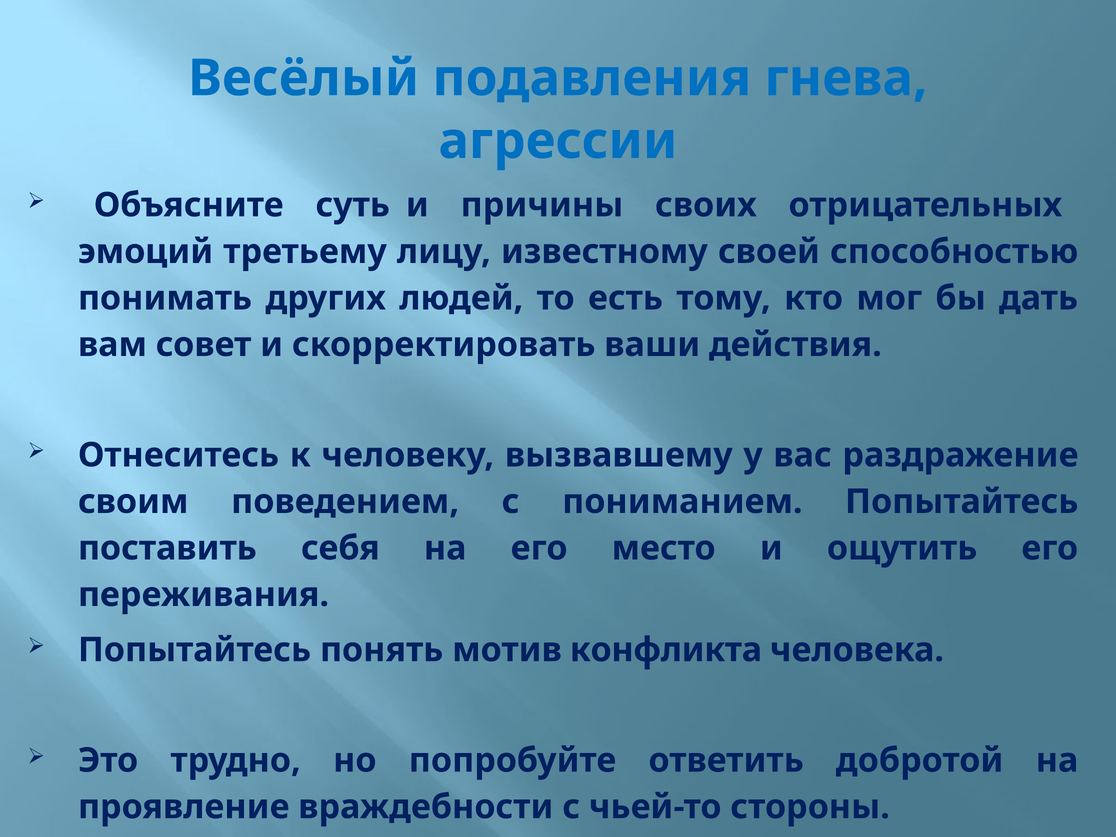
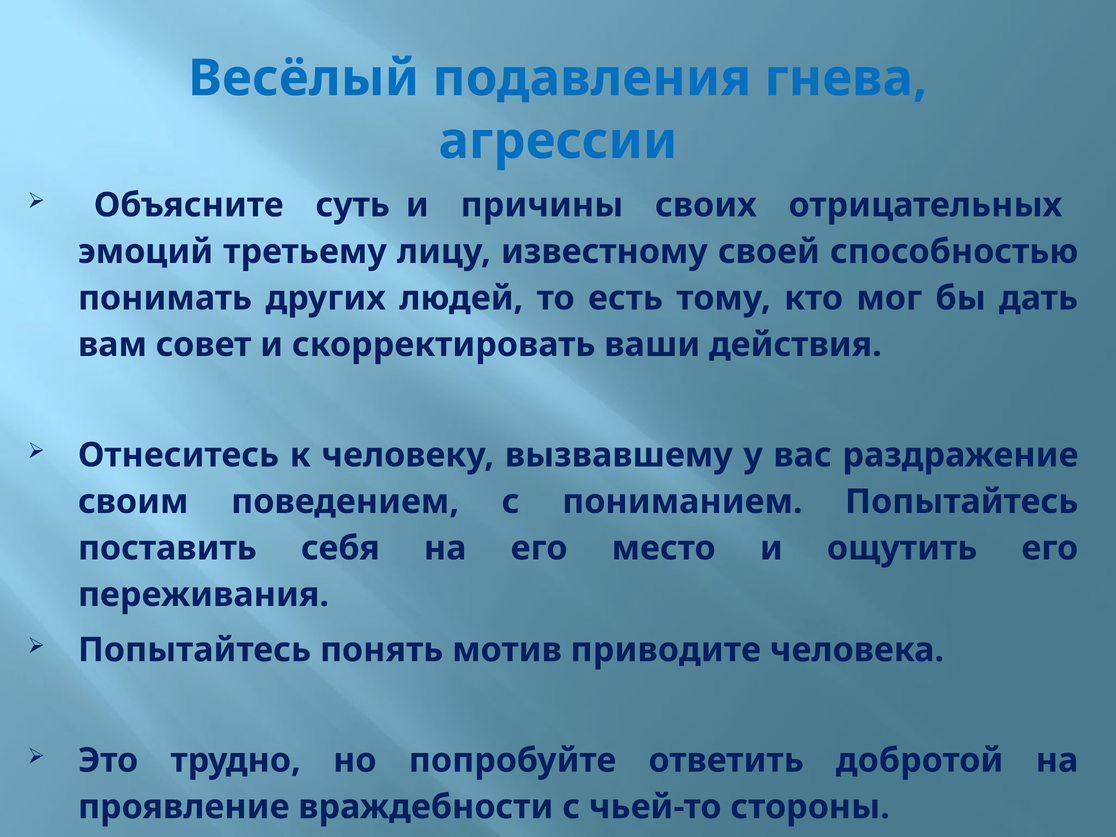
конфликта: конфликта -> приводите
